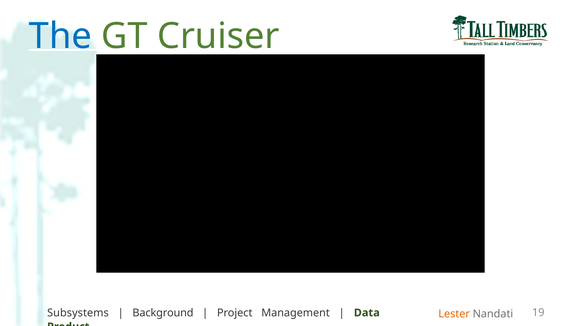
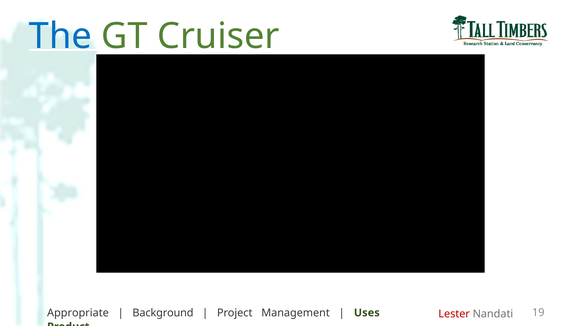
Subsystems: Subsystems -> Appropriate
Data: Data -> Uses
Lester colour: orange -> red
